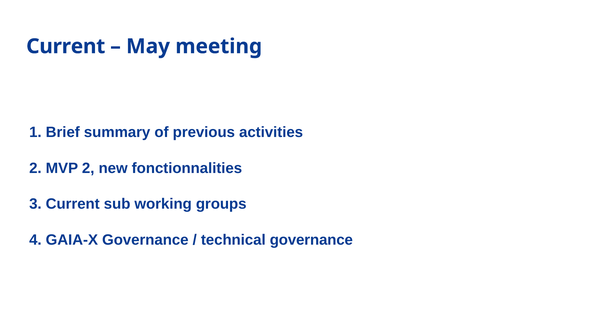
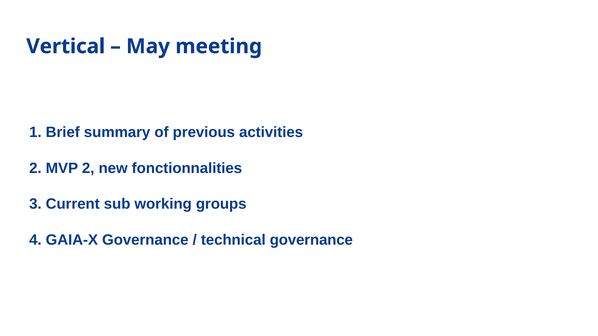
Current at (66, 46): Current -> Vertical
